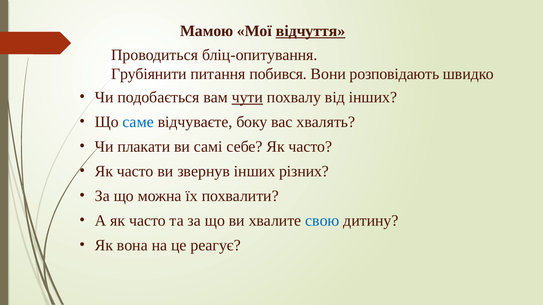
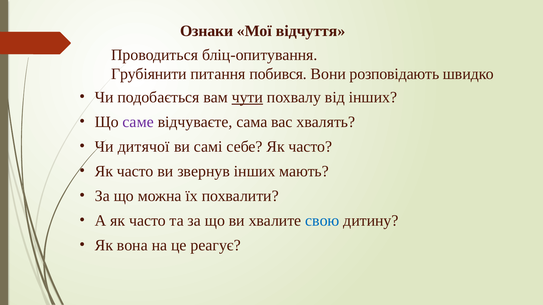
Мамою: Мамою -> Ознаки
відчуття underline: present -> none
саме colour: blue -> purple
боку: боку -> сама
плакати: плакати -> дитячої
різних: різних -> мають
